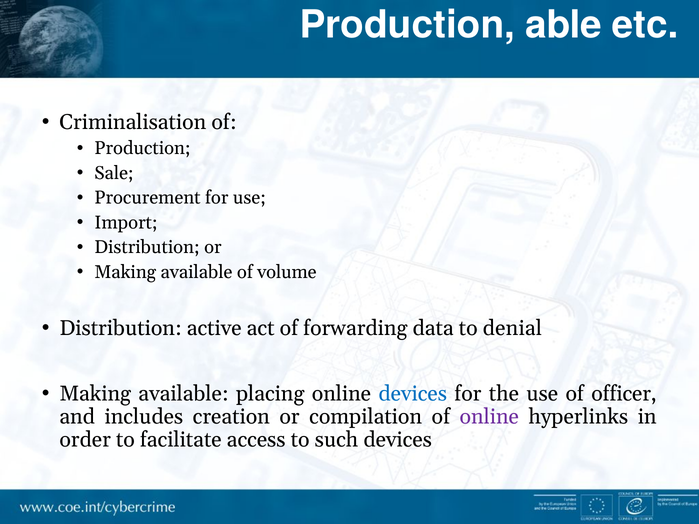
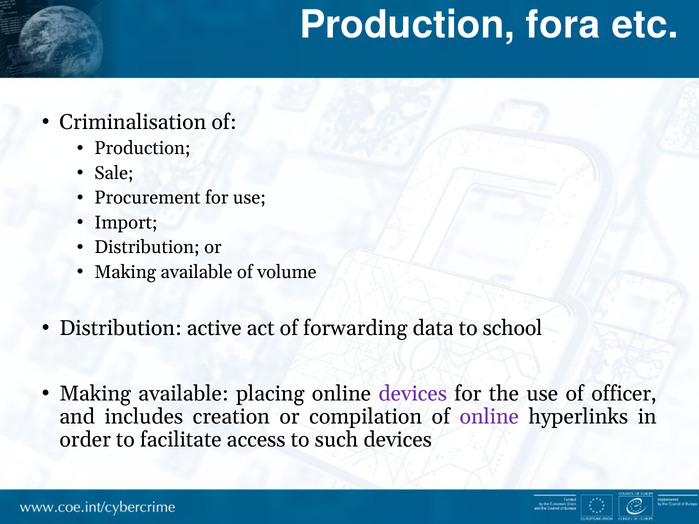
able: able -> fora
denial: denial -> school
devices at (413, 394) colour: blue -> purple
